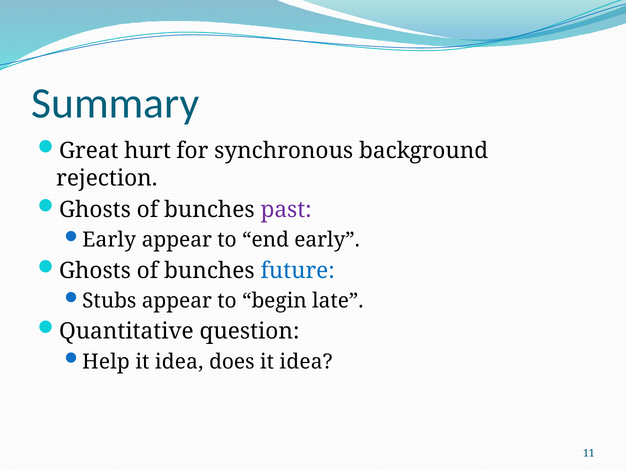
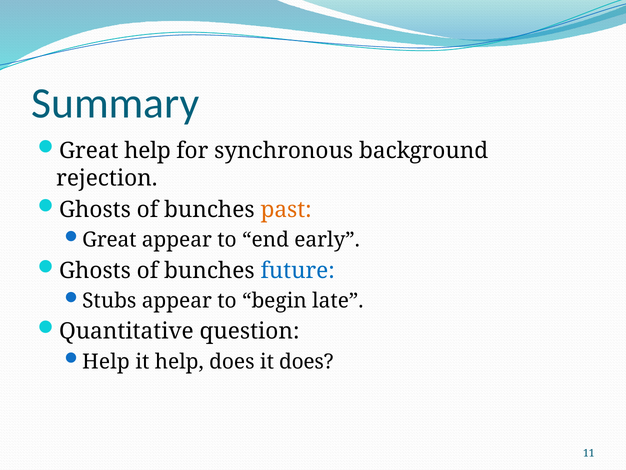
Great hurt: hurt -> help
past colour: purple -> orange
Early at (109, 240): Early -> Great
idea at (179, 361): idea -> help
does it idea: idea -> does
